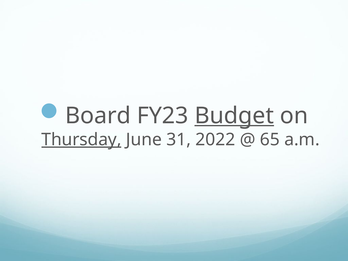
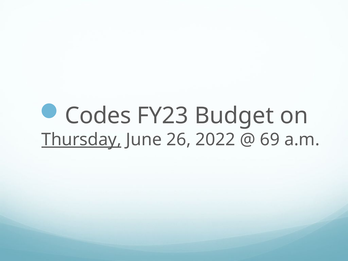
Board: Board -> Codes
Budget underline: present -> none
31: 31 -> 26
65: 65 -> 69
